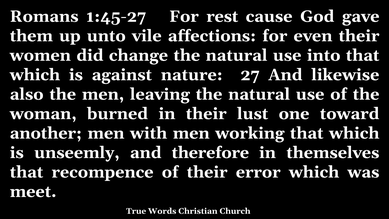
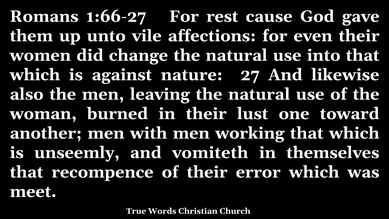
1:45-27: 1:45-27 -> 1:66-27
therefore: therefore -> vomiteth
